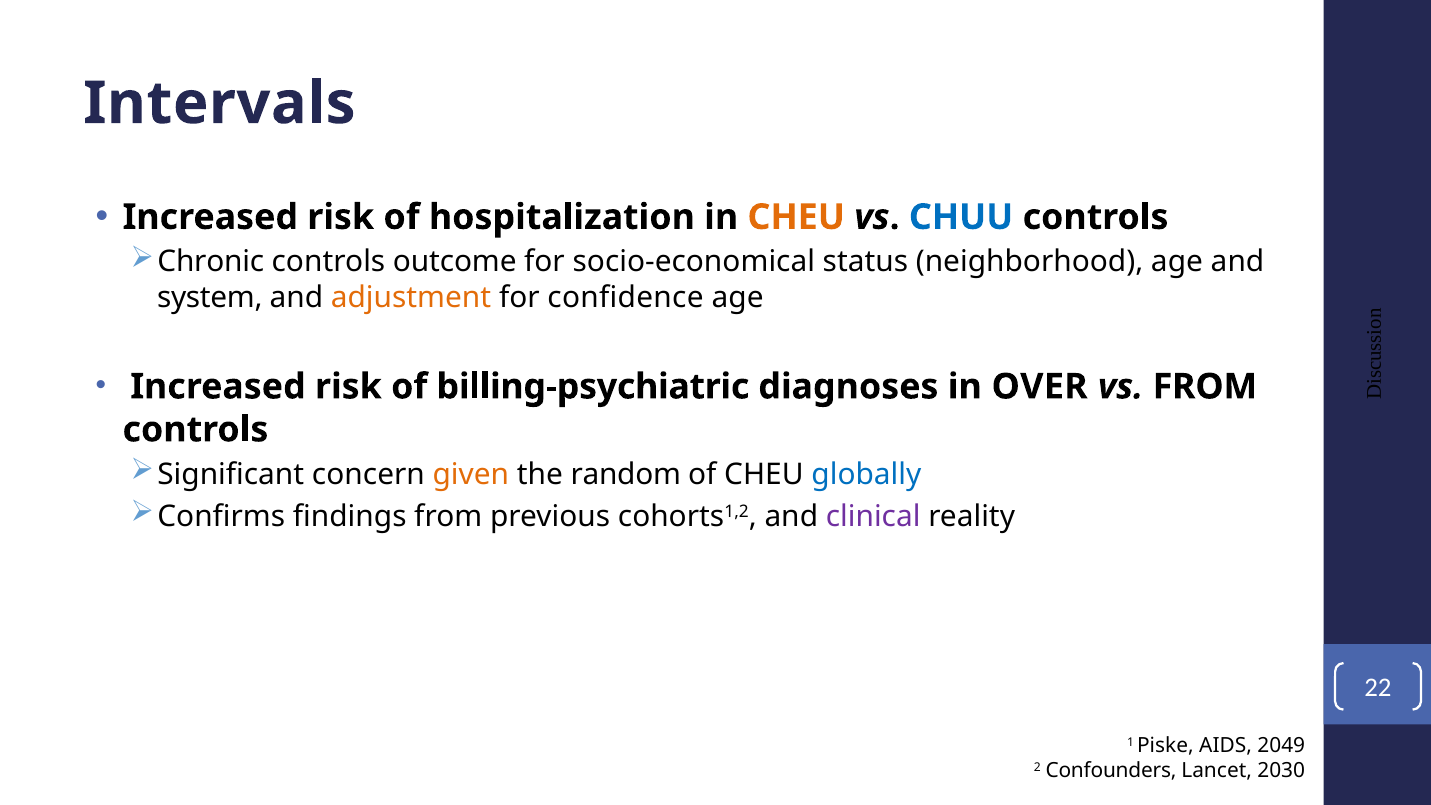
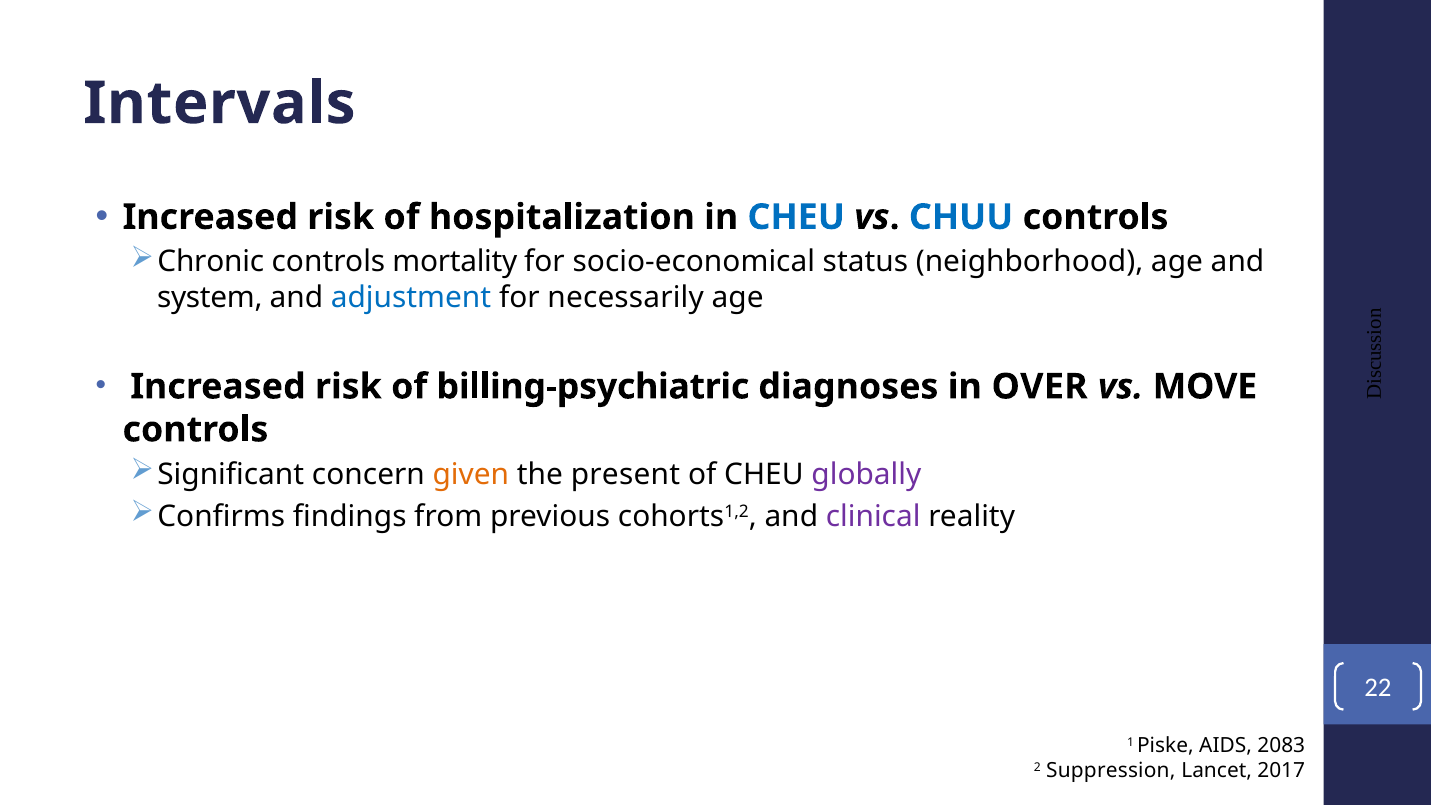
CHEU at (796, 217) colour: orange -> blue
outcome: outcome -> mortality
adjustment colour: orange -> blue
confidence: confidence -> necessarily
vs FROM: FROM -> MOVE
random: random -> present
globally colour: blue -> purple
2049: 2049 -> 2083
Confounders: Confounders -> Suppression
2030: 2030 -> 2017
